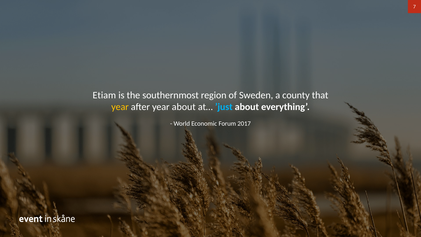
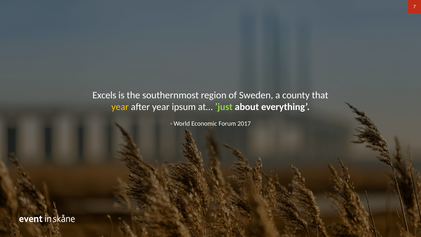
Etiam: Etiam -> Excels
year about: about -> ipsum
’just colour: light blue -> light green
